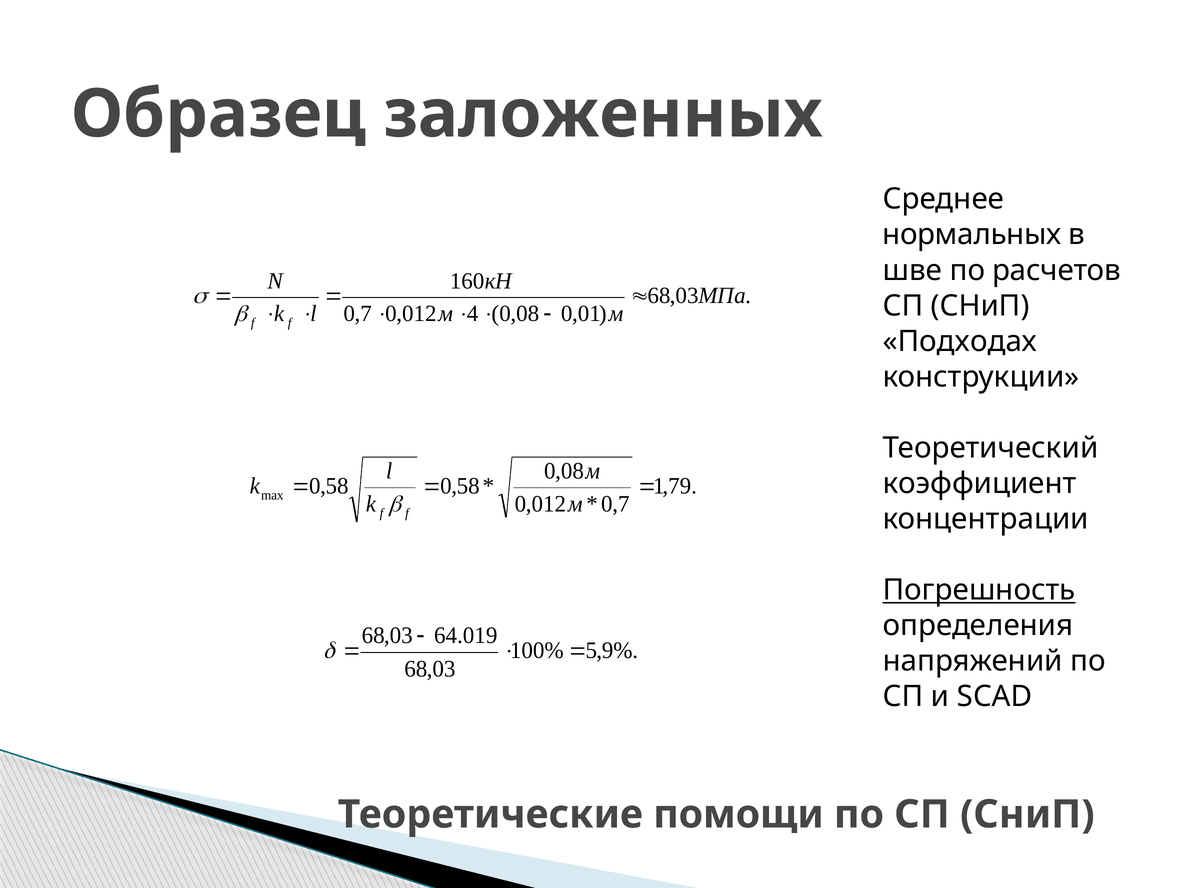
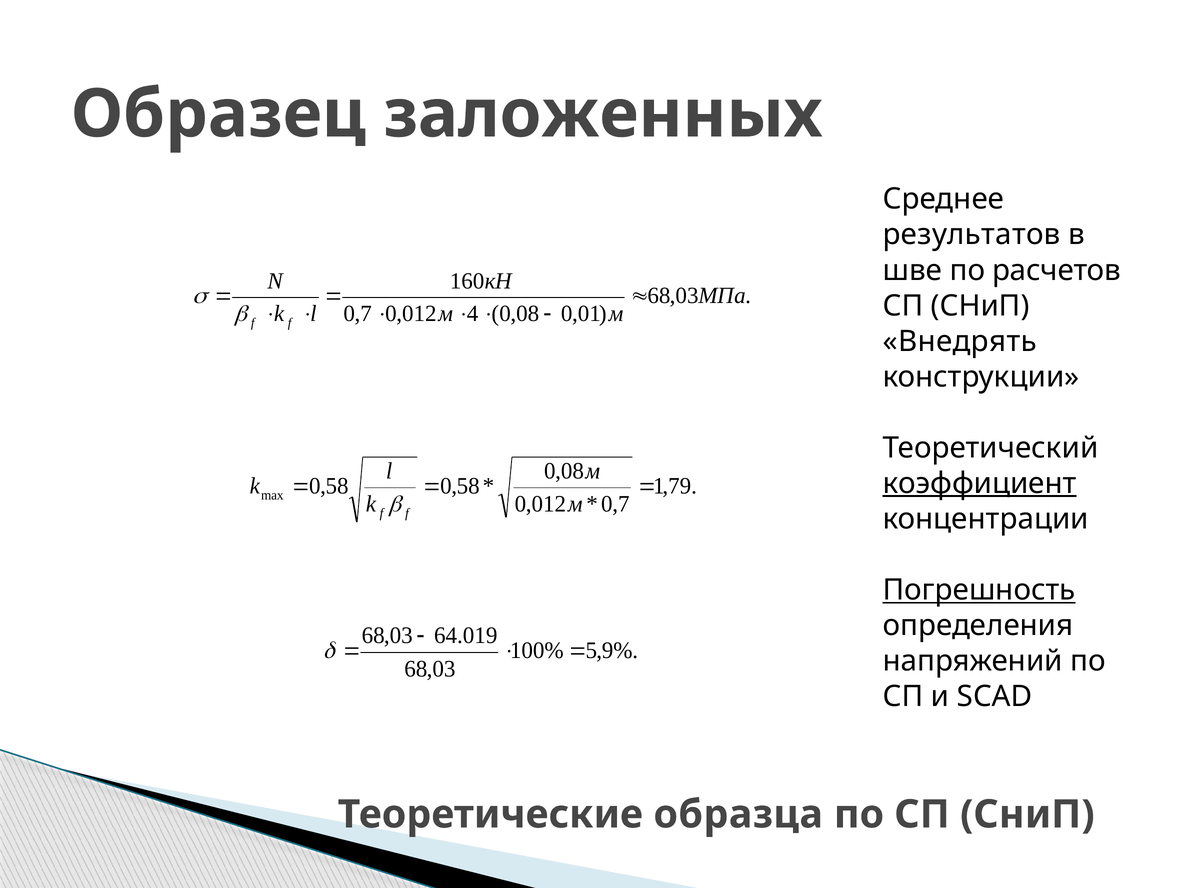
нормальных: нормальных -> результатов
Подходах: Подходах -> Внедрять
коэффициент underline: none -> present
помощи: помощи -> образца
